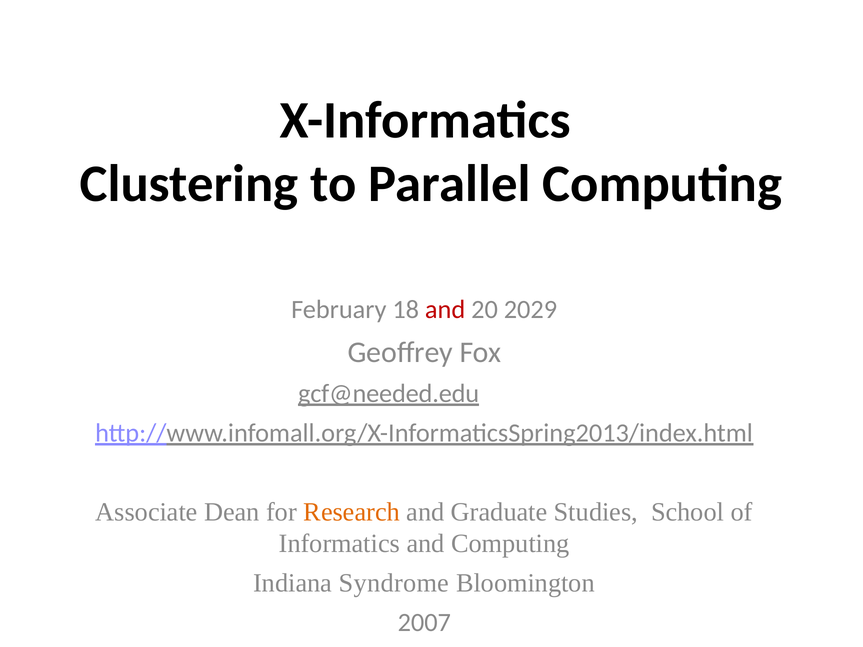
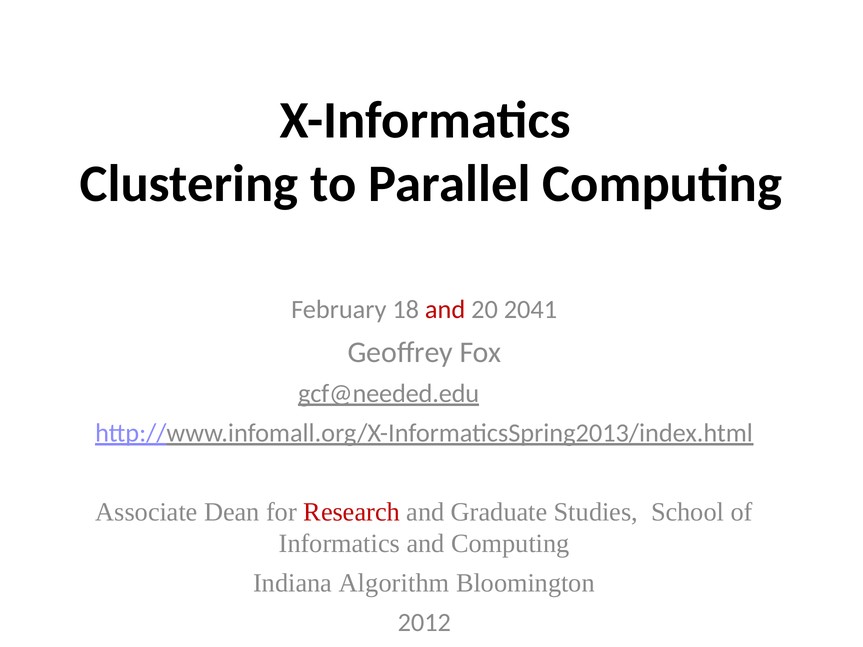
2029: 2029 -> 2041
Research colour: orange -> red
Syndrome: Syndrome -> Algorithm
2007: 2007 -> 2012
